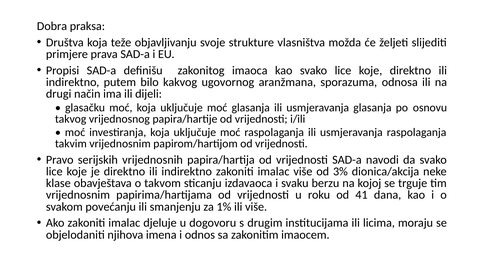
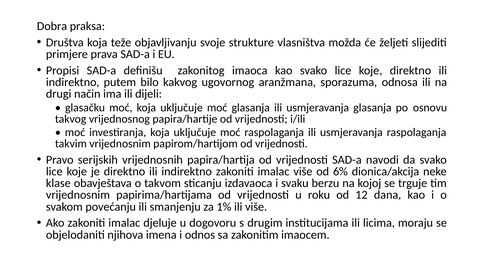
3%: 3% -> 6%
41: 41 -> 12
